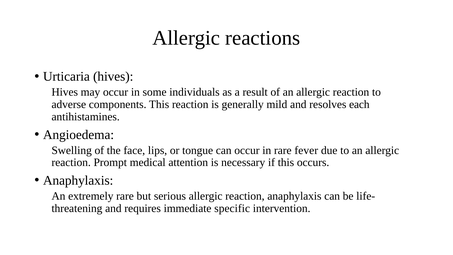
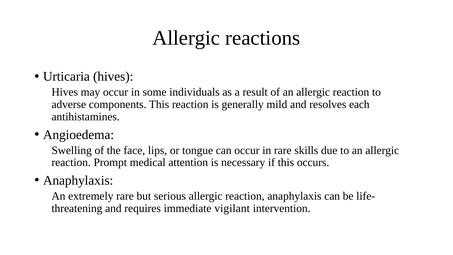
fever: fever -> skills
specific: specific -> vigilant
